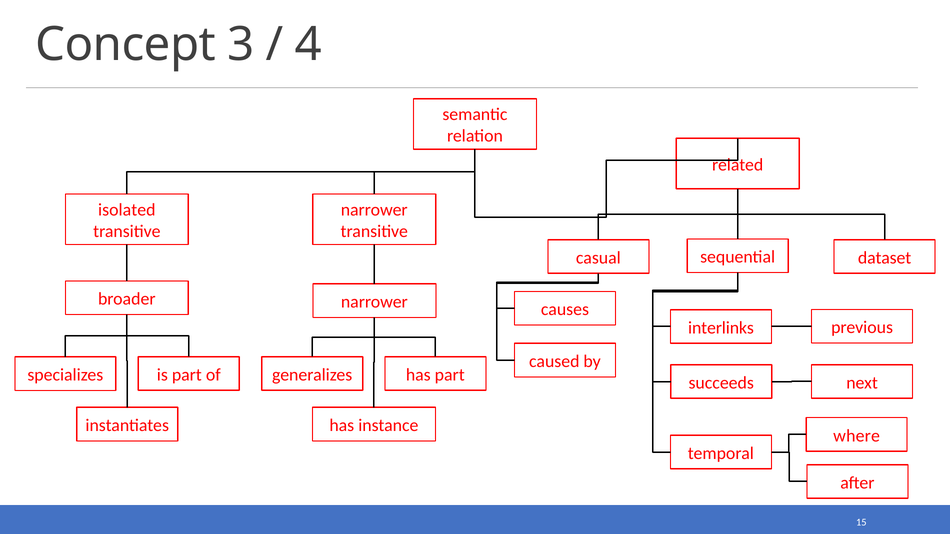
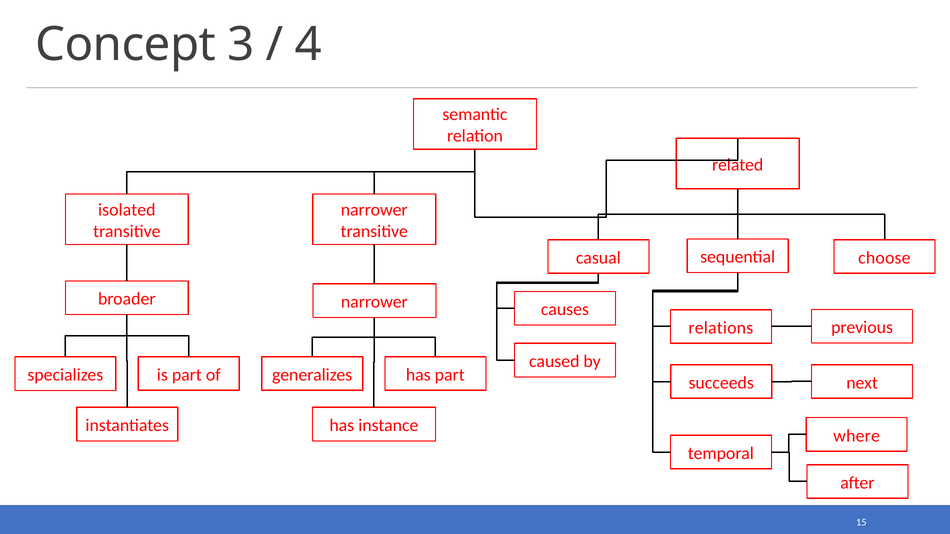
dataset: dataset -> choose
interlinks: interlinks -> relations
